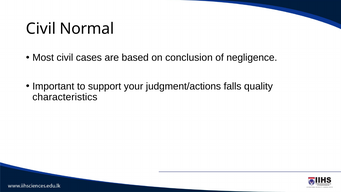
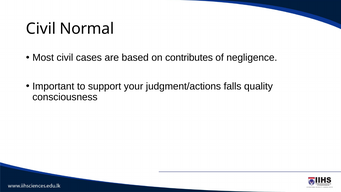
conclusion: conclusion -> contributes
characteristics: characteristics -> consciousness
